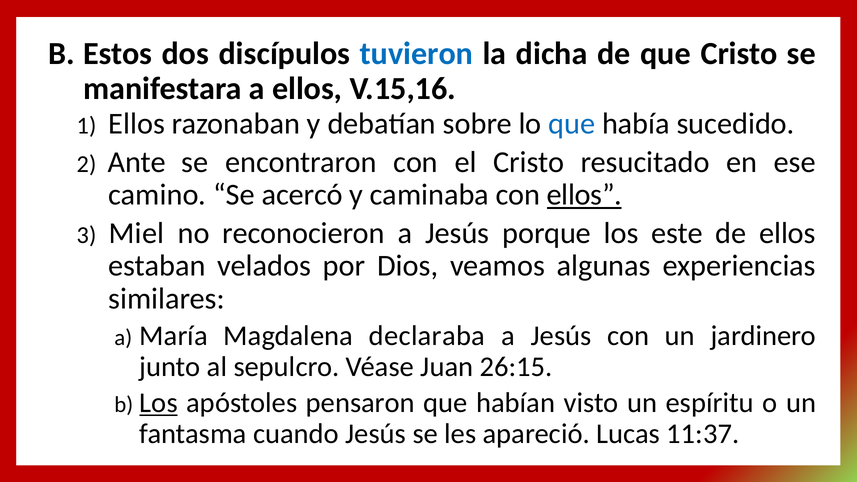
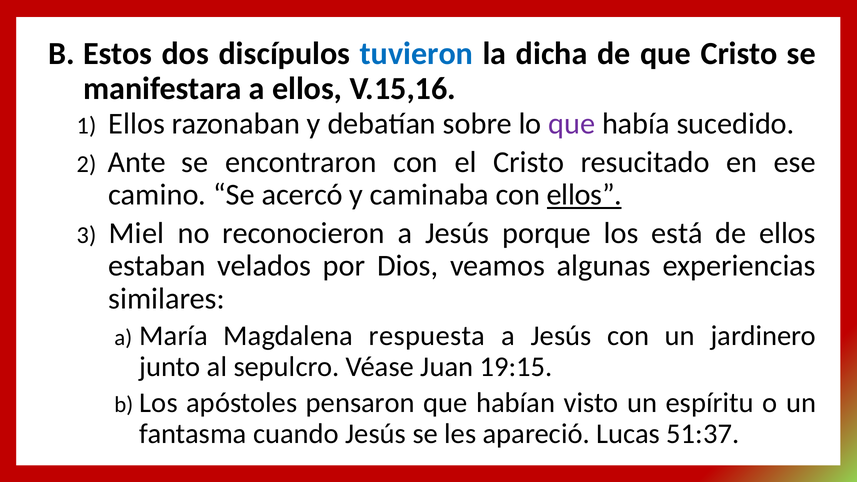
que at (572, 124) colour: blue -> purple
este: este -> está
declaraba: declaraba -> respuesta
26:15: 26:15 -> 19:15
Los at (159, 403) underline: present -> none
11:37: 11:37 -> 51:37
